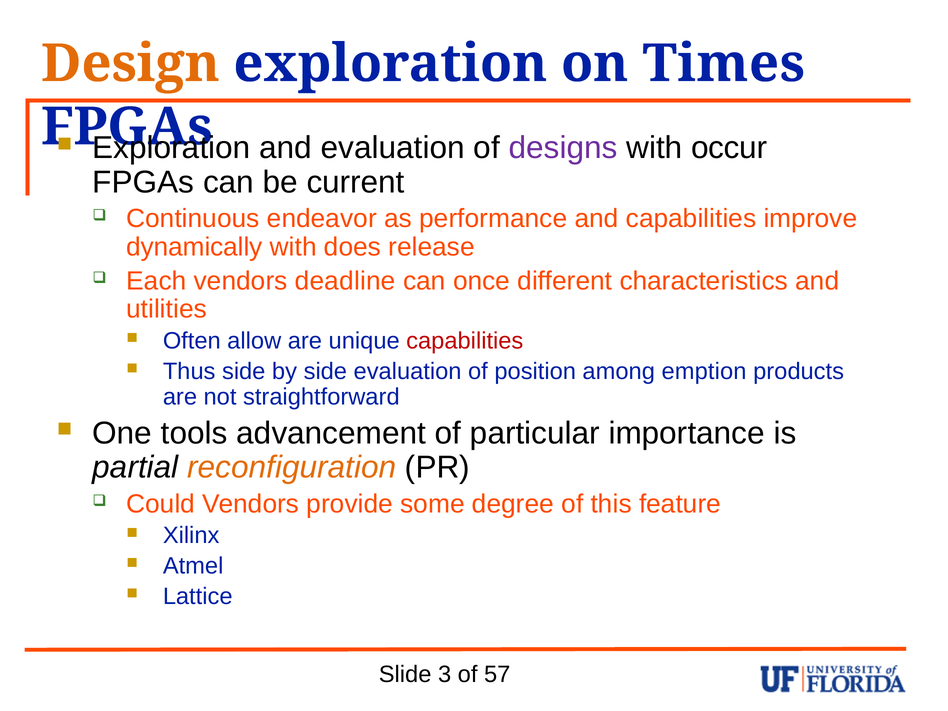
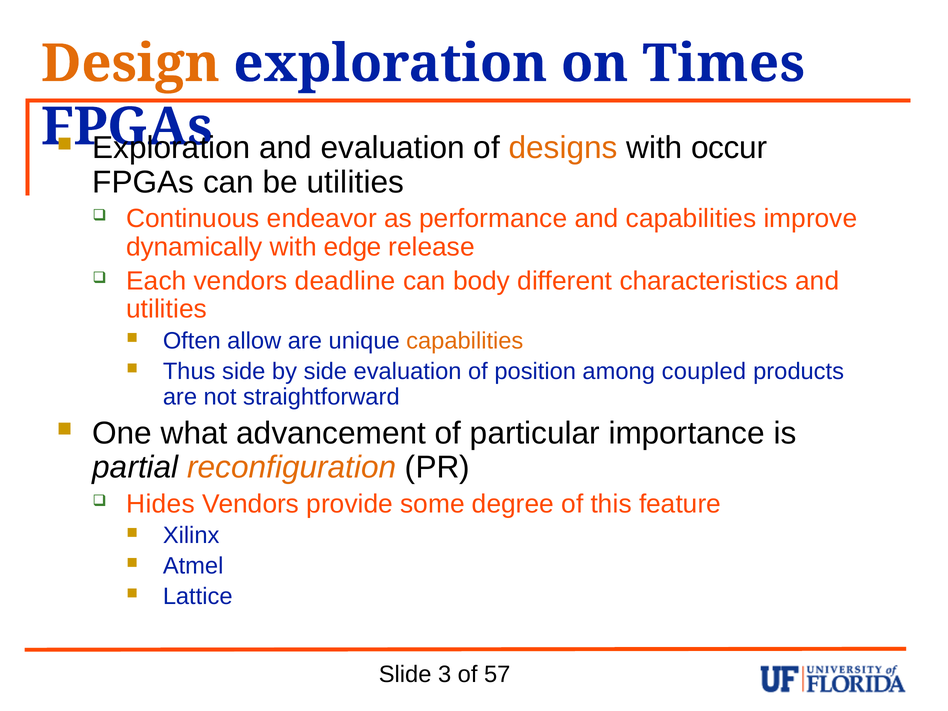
designs colour: purple -> orange
be current: current -> utilities
does: does -> edge
once: once -> body
capabilities at (465, 341) colour: red -> orange
emption: emption -> coupled
tools: tools -> what
Could: Could -> Hides
